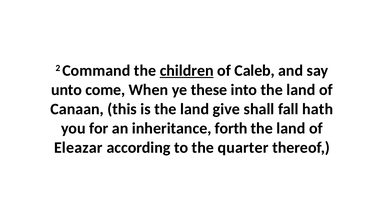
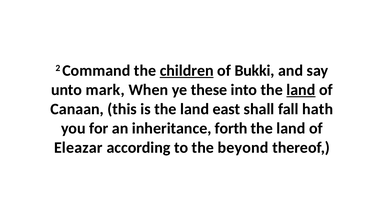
Caleb: Caleb -> Bukki
come: come -> mark
land at (301, 90) underline: none -> present
give: give -> east
quarter: quarter -> beyond
